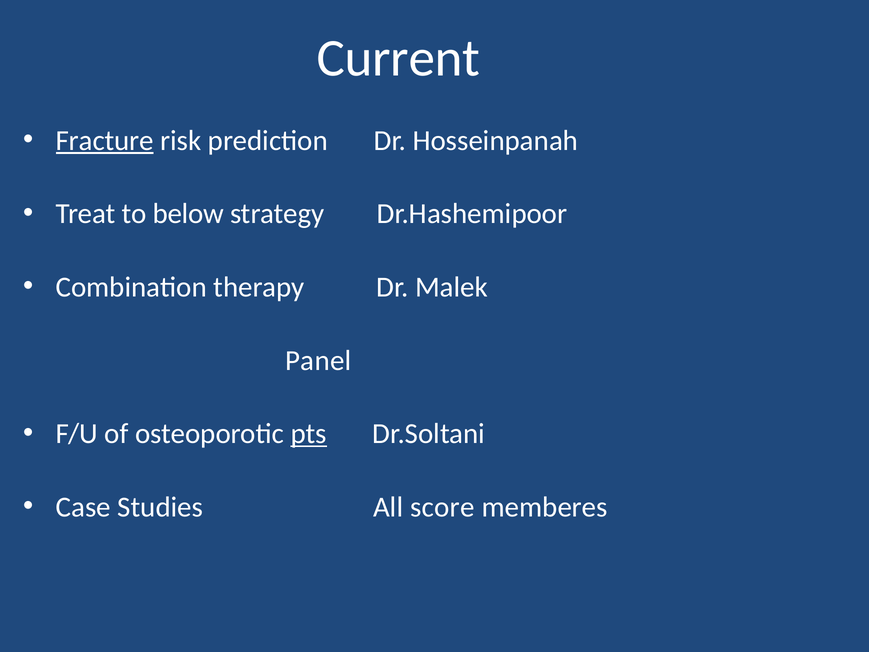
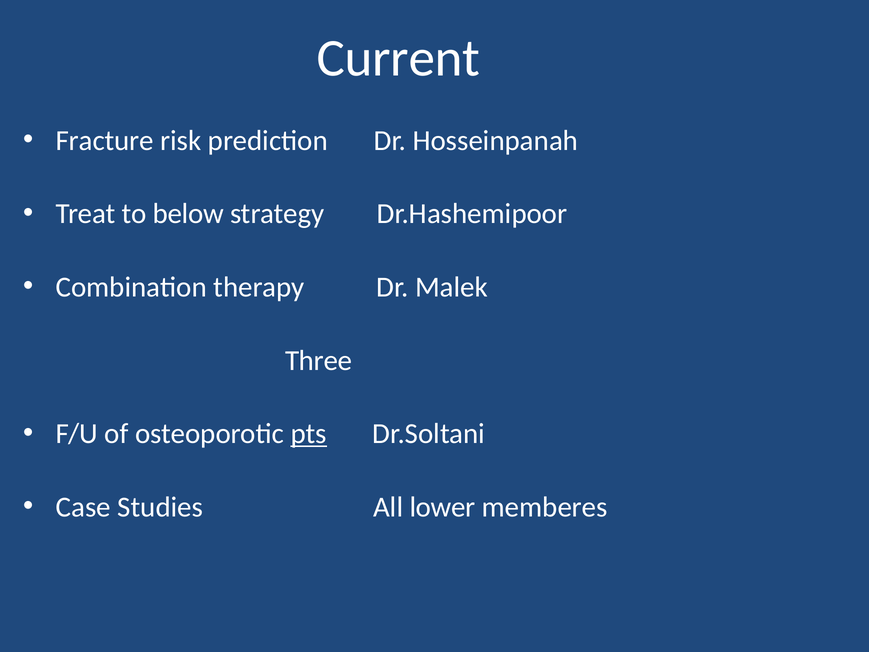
Fracture underline: present -> none
Panel: Panel -> Three
score: score -> lower
